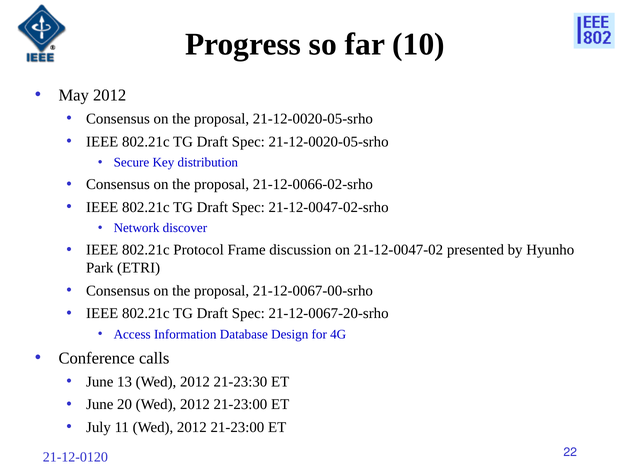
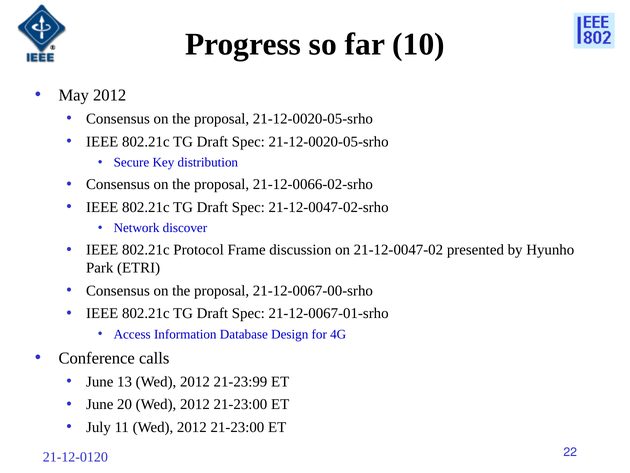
21-12-0067-20-srho: 21-12-0067-20-srho -> 21-12-0067-01-srho
21-23:30: 21-23:30 -> 21-23:99
